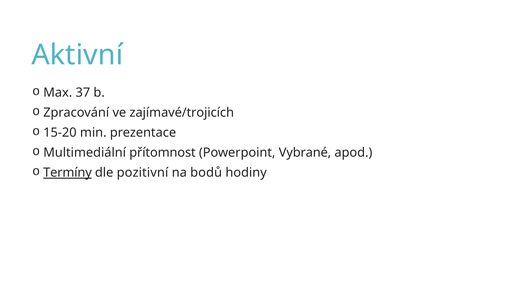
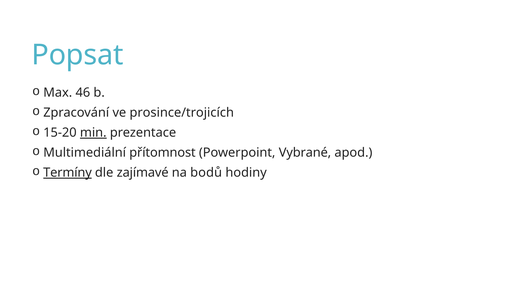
Aktivní: Aktivní -> Popsat
37: 37 -> 46
zajímavé/trojicích: zajímavé/trojicích -> prosince/trojicích
min underline: none -> present
pozitivní: pozitivní -> zajímavé
